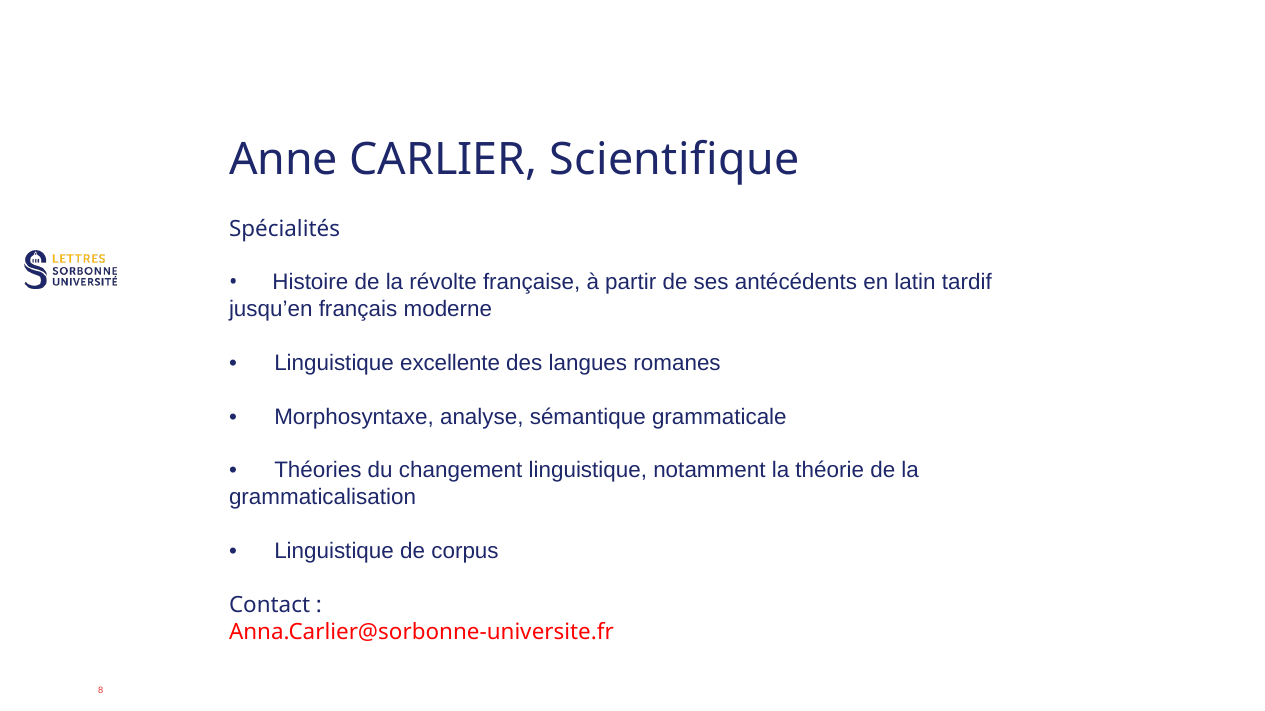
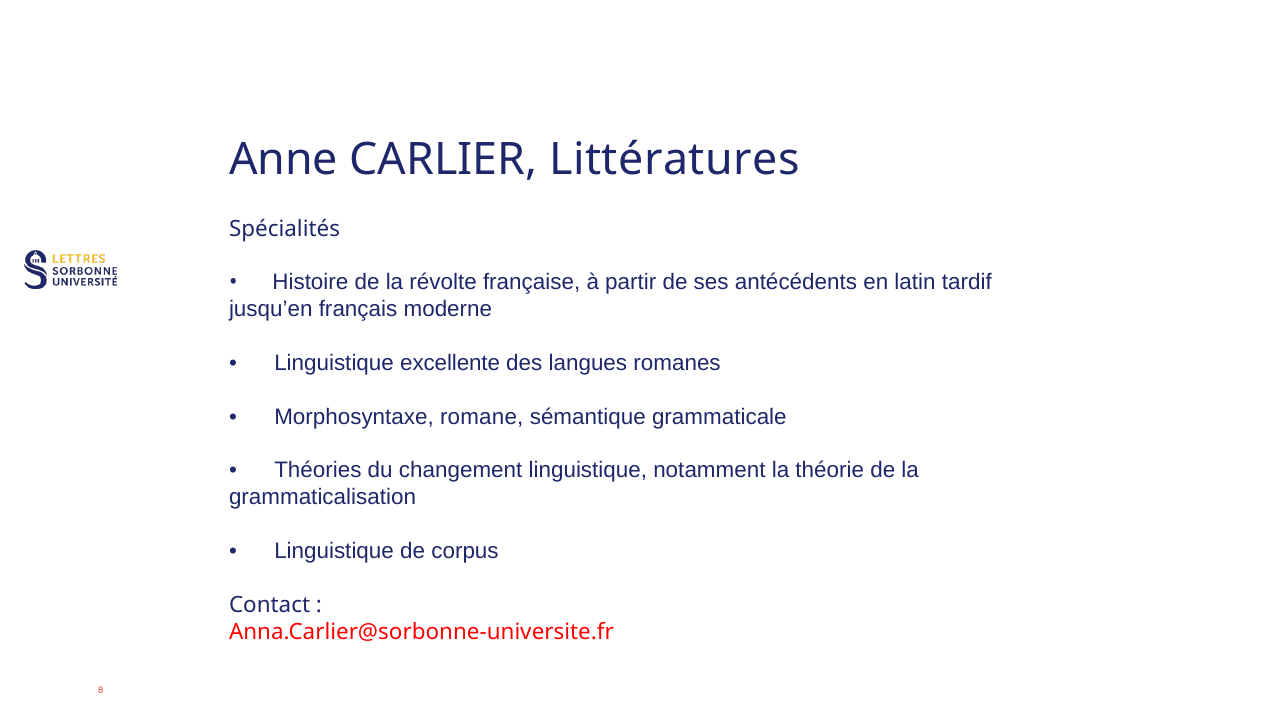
Scientifique: Scientifique -> Littératures
analyse: analyse -> romane
